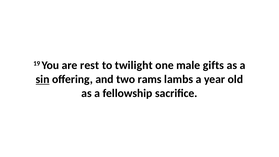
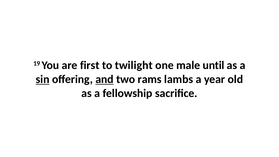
rest: rest -> first
gifts: gifts -> until
and underline: none -> present
